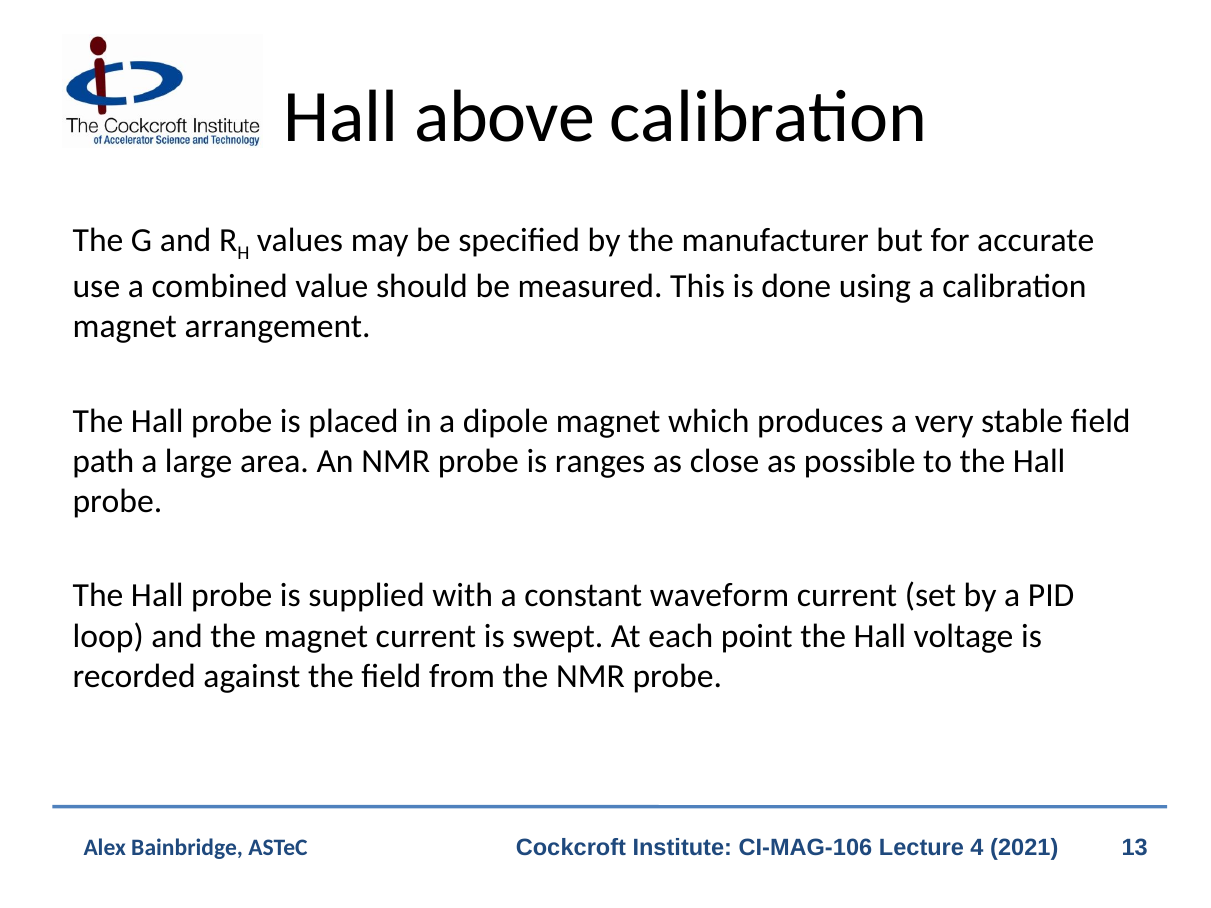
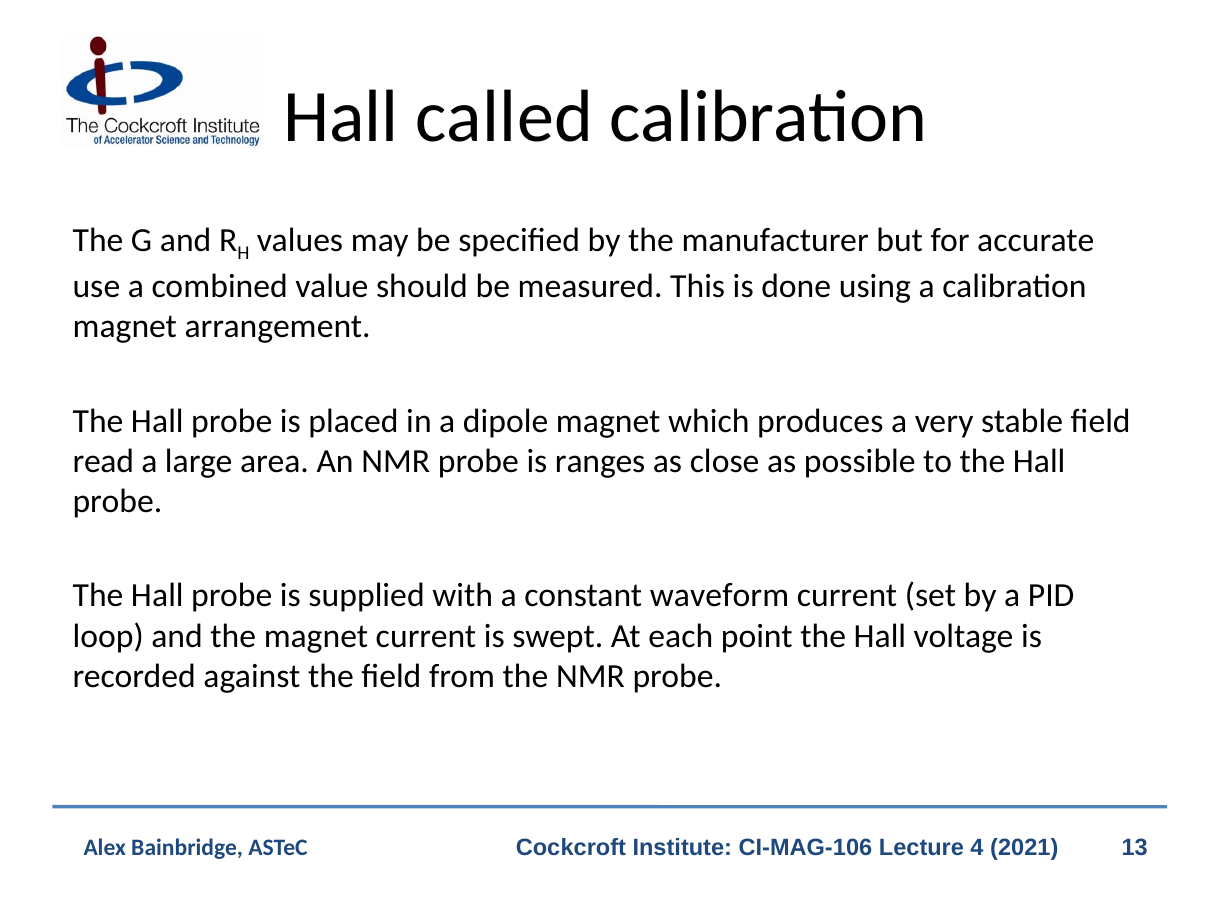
above: above -> called
path: path -> read
